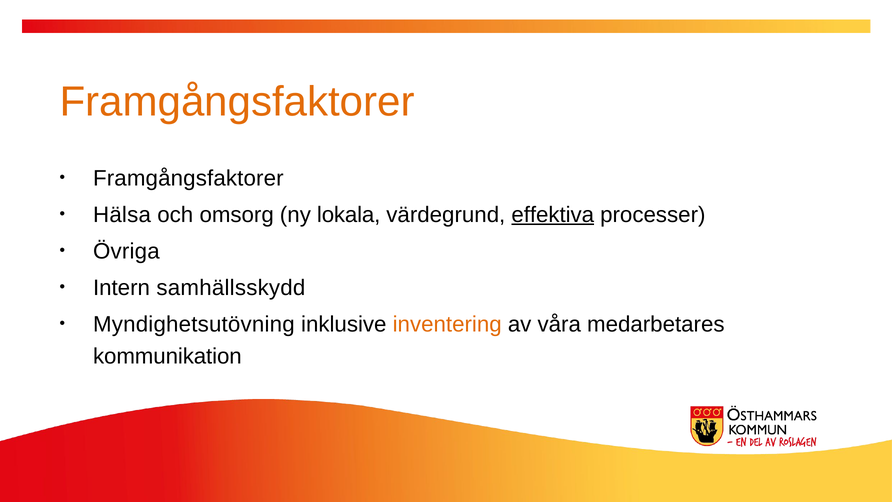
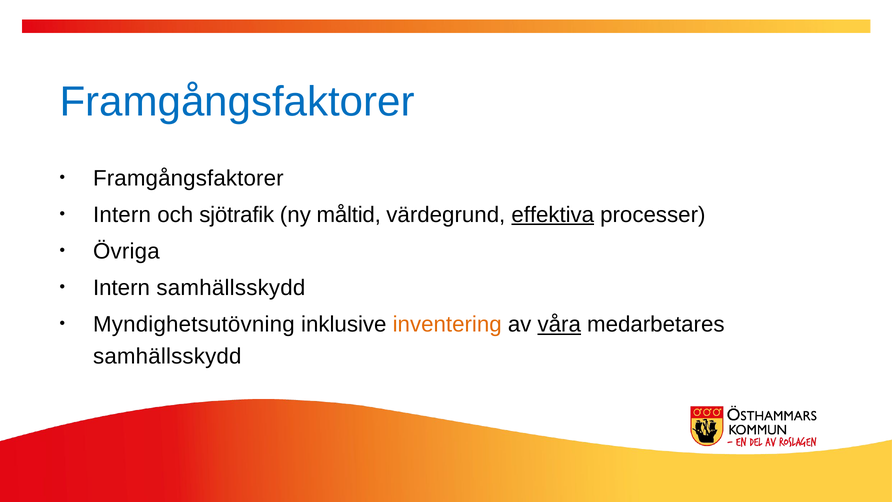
Framgångsfaktorer at (237, 102) colour: orange -> blue
Hälsa at (122, 215): Hälsa -> Intern
omsorg: omsorg -> sjötrafik
lokala: lokala -> måltid
våra underline: none -> present
kommunikation at (167, 356): kommunikation -> samhällsskydd
